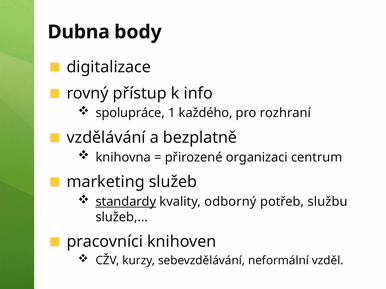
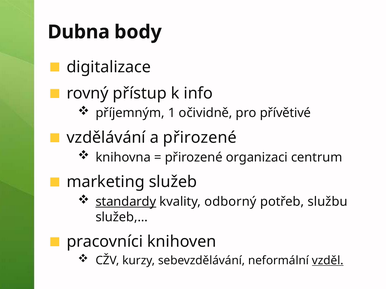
spolupráce: spolupráce -> příjemným
každého: každého -> očividně
rozhraní: rozhraní -> přívětivé
a bezplatně: bezplatně -> přirozené
vzděl underline: none -> present
